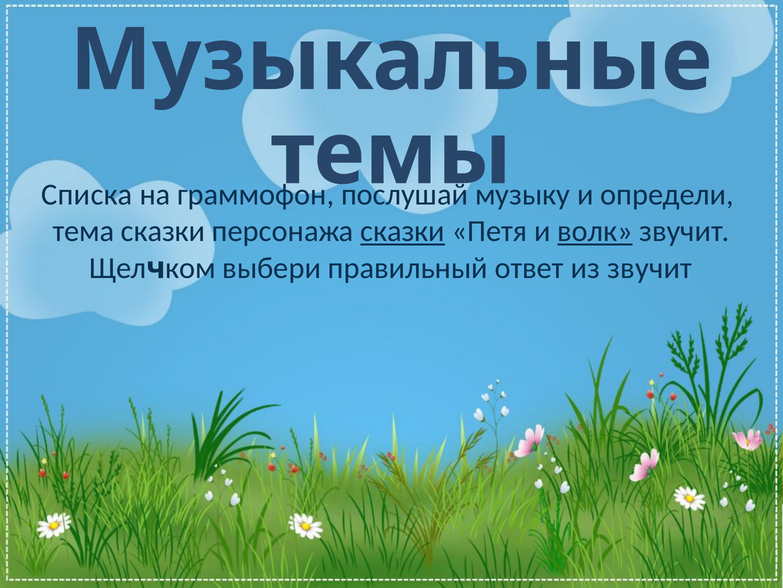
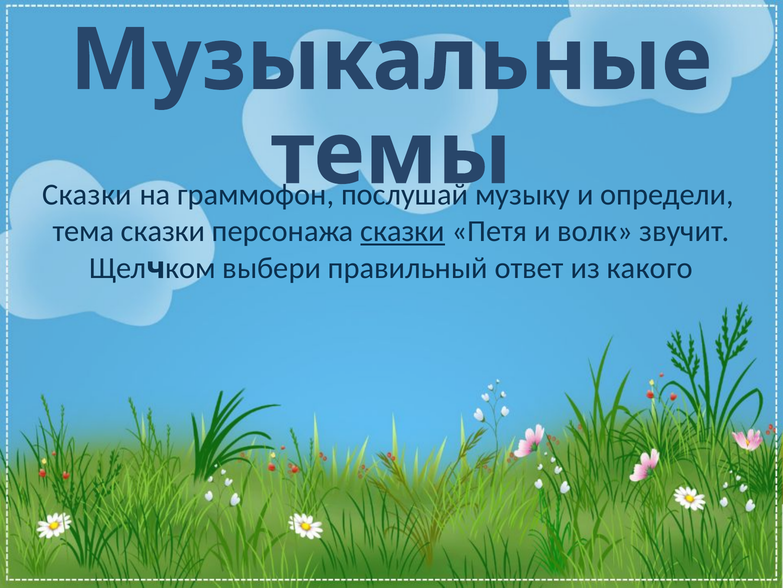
Списка at (87, 195): Списка -> Сказки
волк underline: present -> none
из звучит: звучит -> какого
